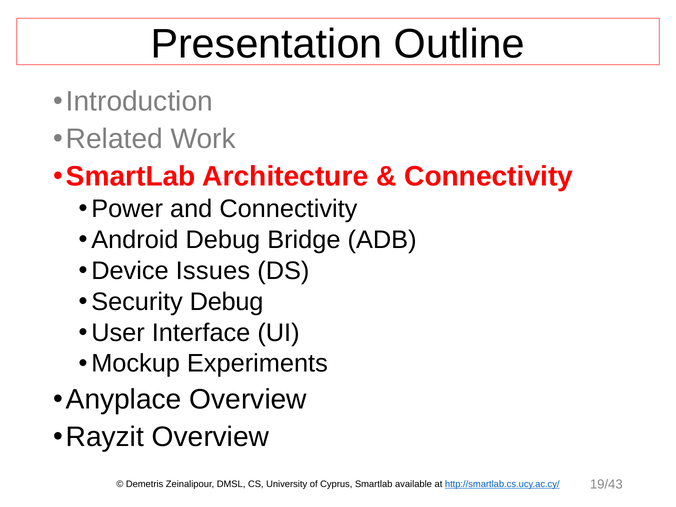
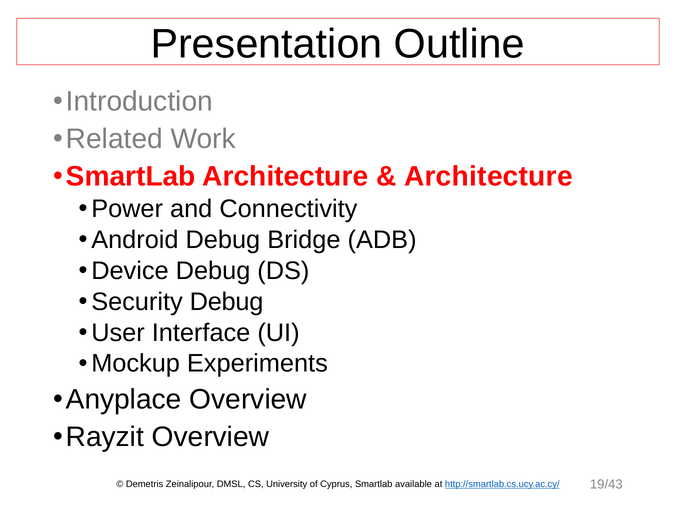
Connectivity at (489, 177): Connectivity -> Architecture
Device Issues: Issues -> Debug
